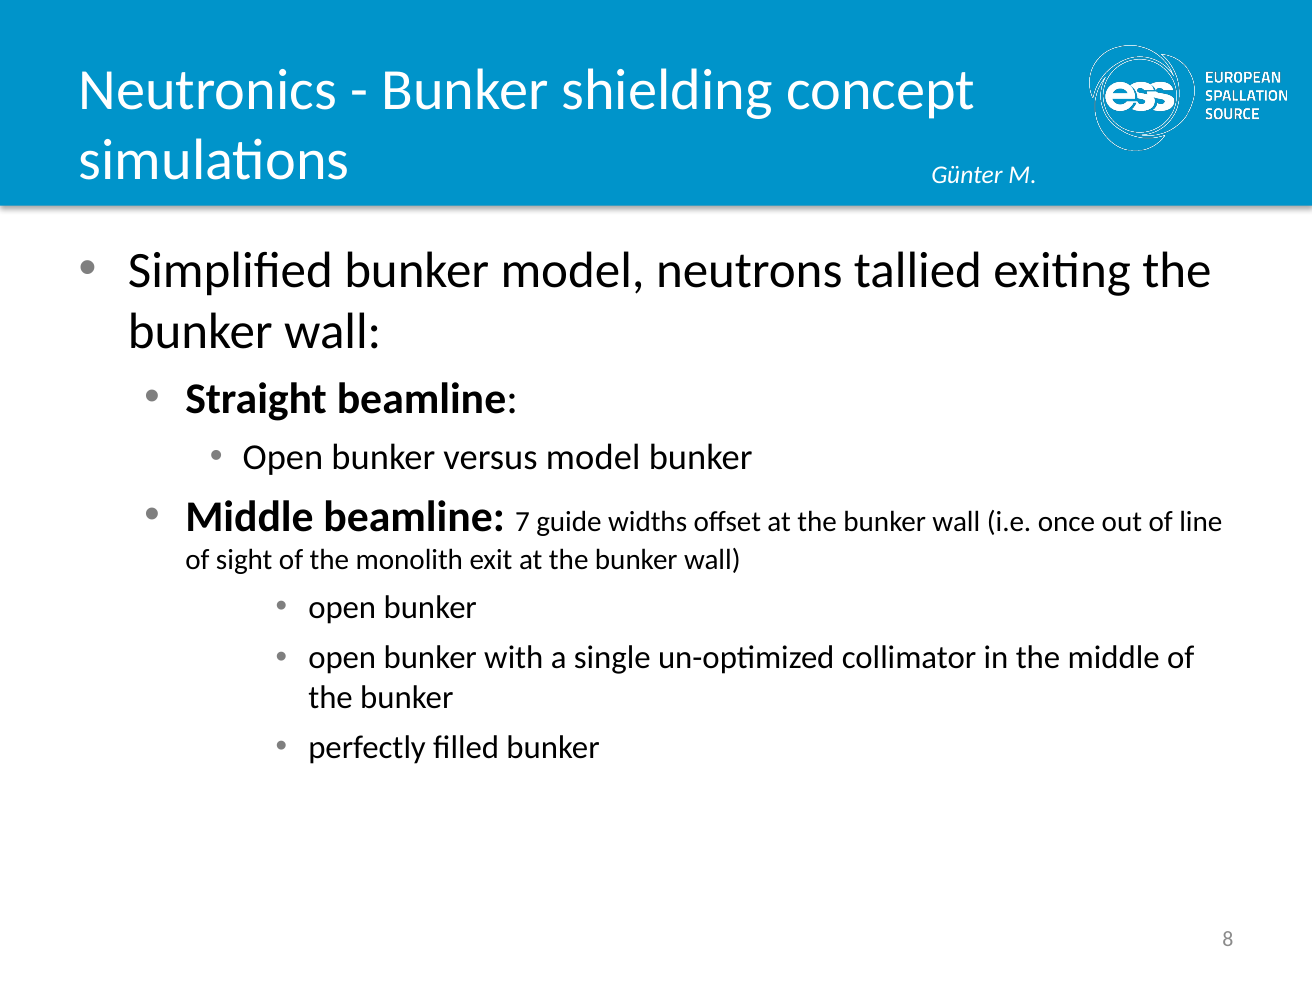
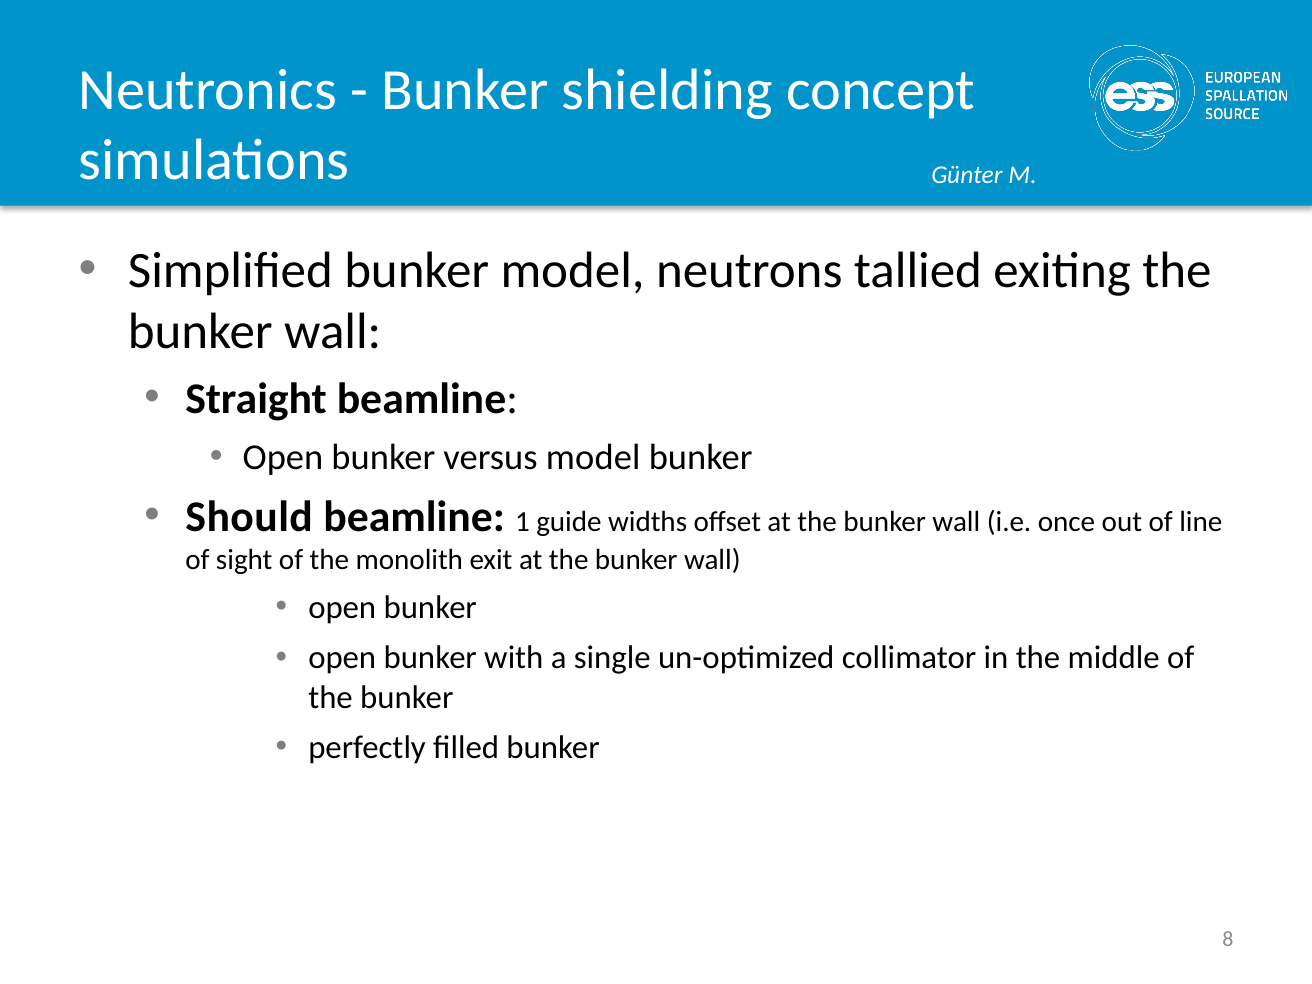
Middle at (249, 517): Middle -> Should
7: 7 -> 1
